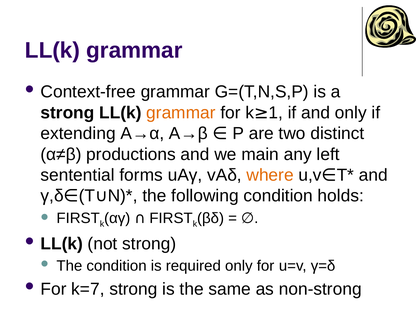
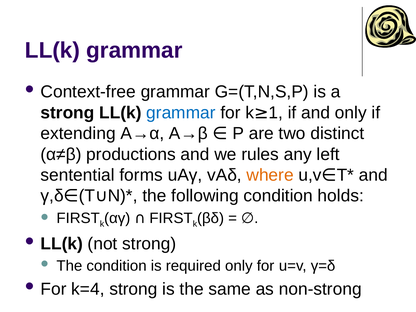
grammar at (181, 113) colour: orange -> blue
main: main -> rules
k=7: k=7 -> k=4
